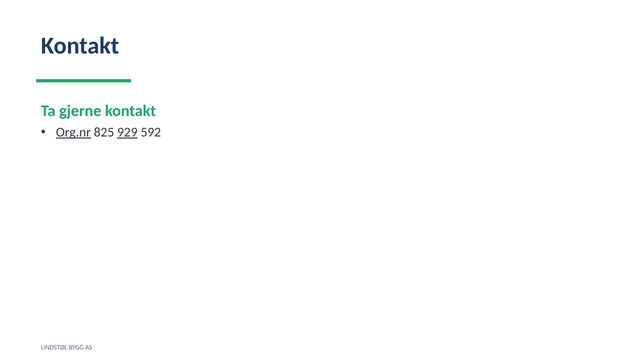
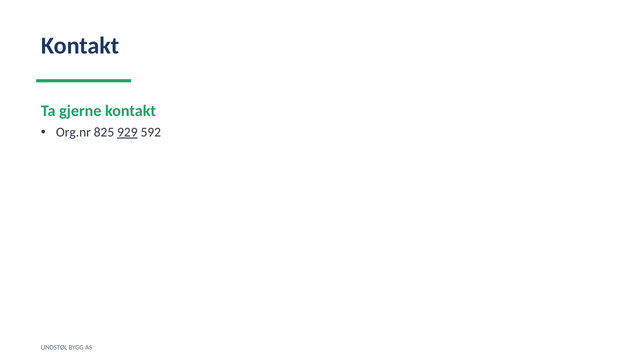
Org.nr underline: present -> none
